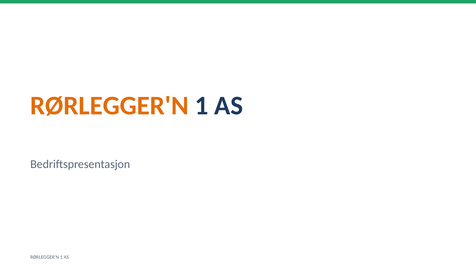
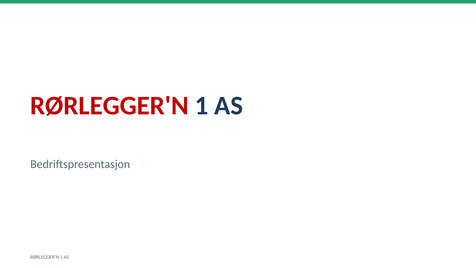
RØRLEGGER'N at (109, 106) colour: orange -> red
